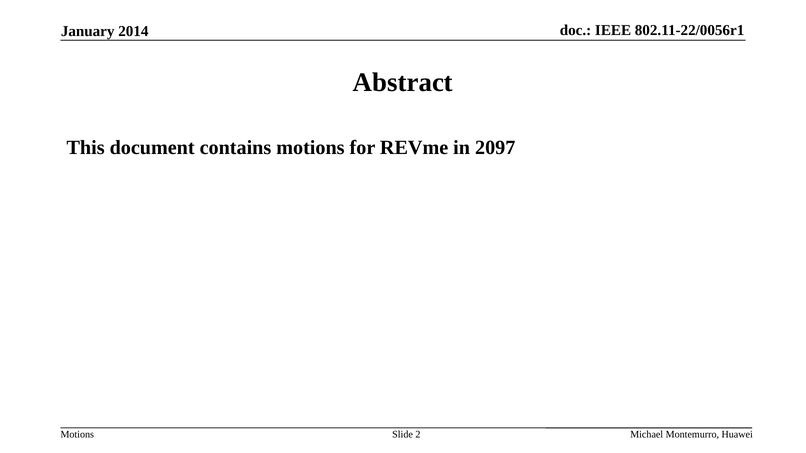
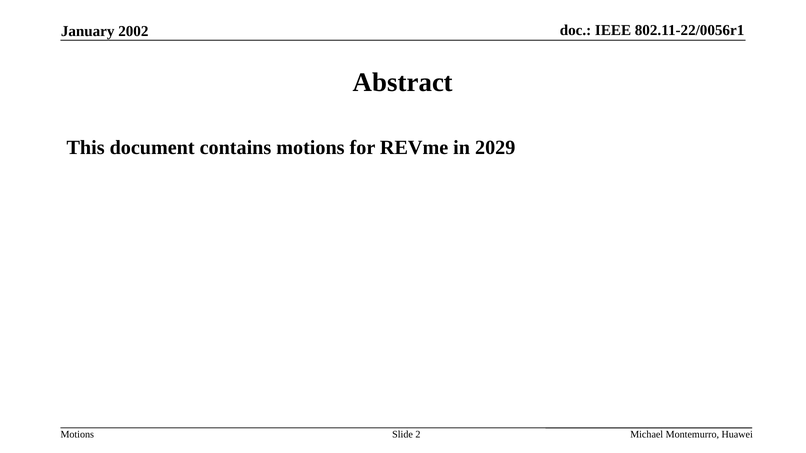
2014: 2014 -> 2002
2097: 2097 -> 2029
